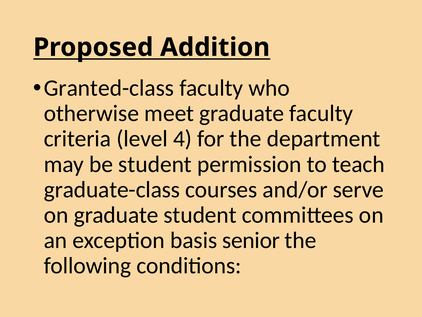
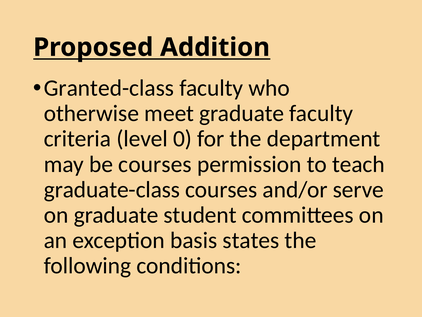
4: 4 -> 0
be student: student -> courses
senior: senior -> states
